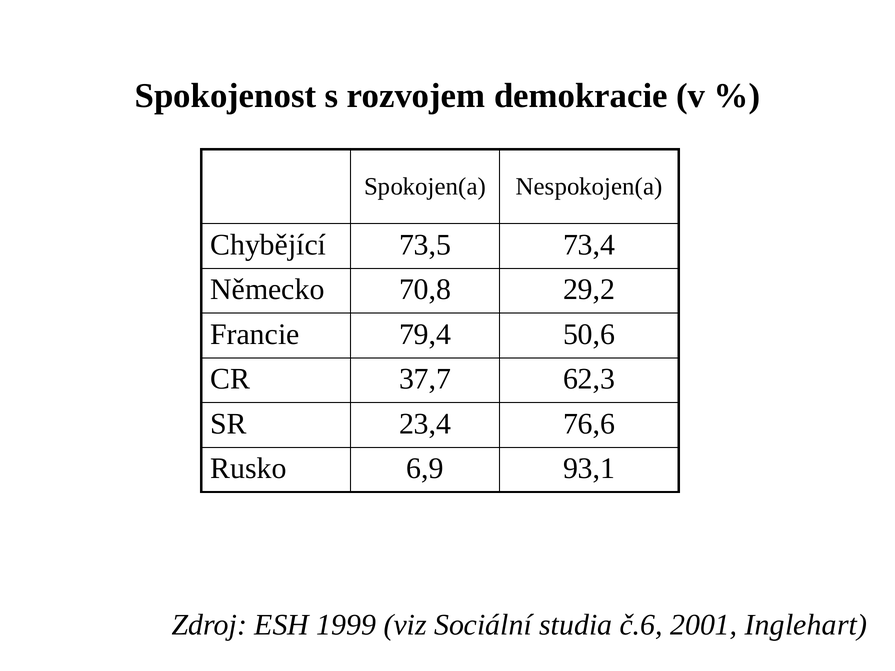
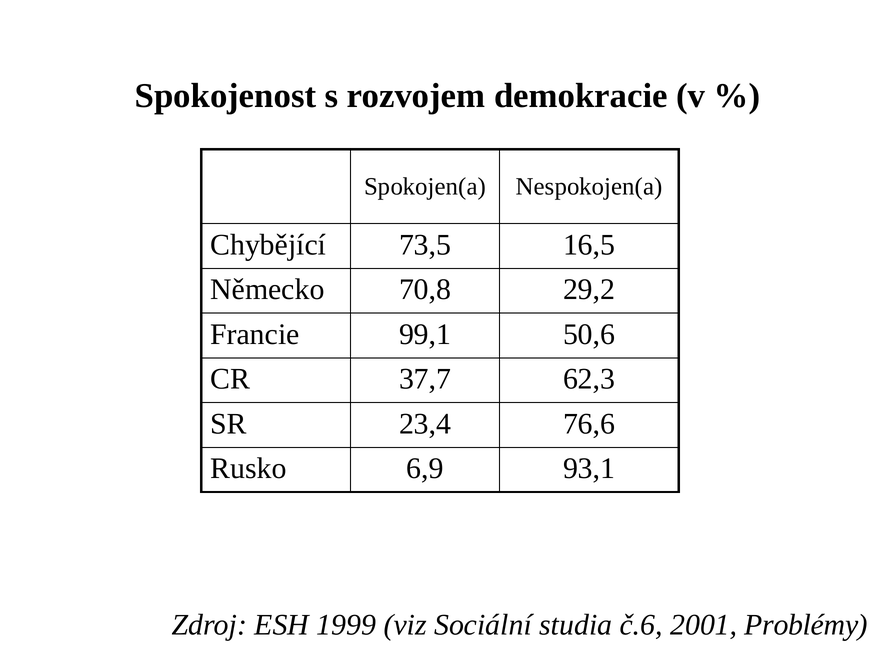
73,4: 73,4 -> 16,5
79,4: 79,4 -> 99,1
Inglehart: Inglehart -> Problémy
